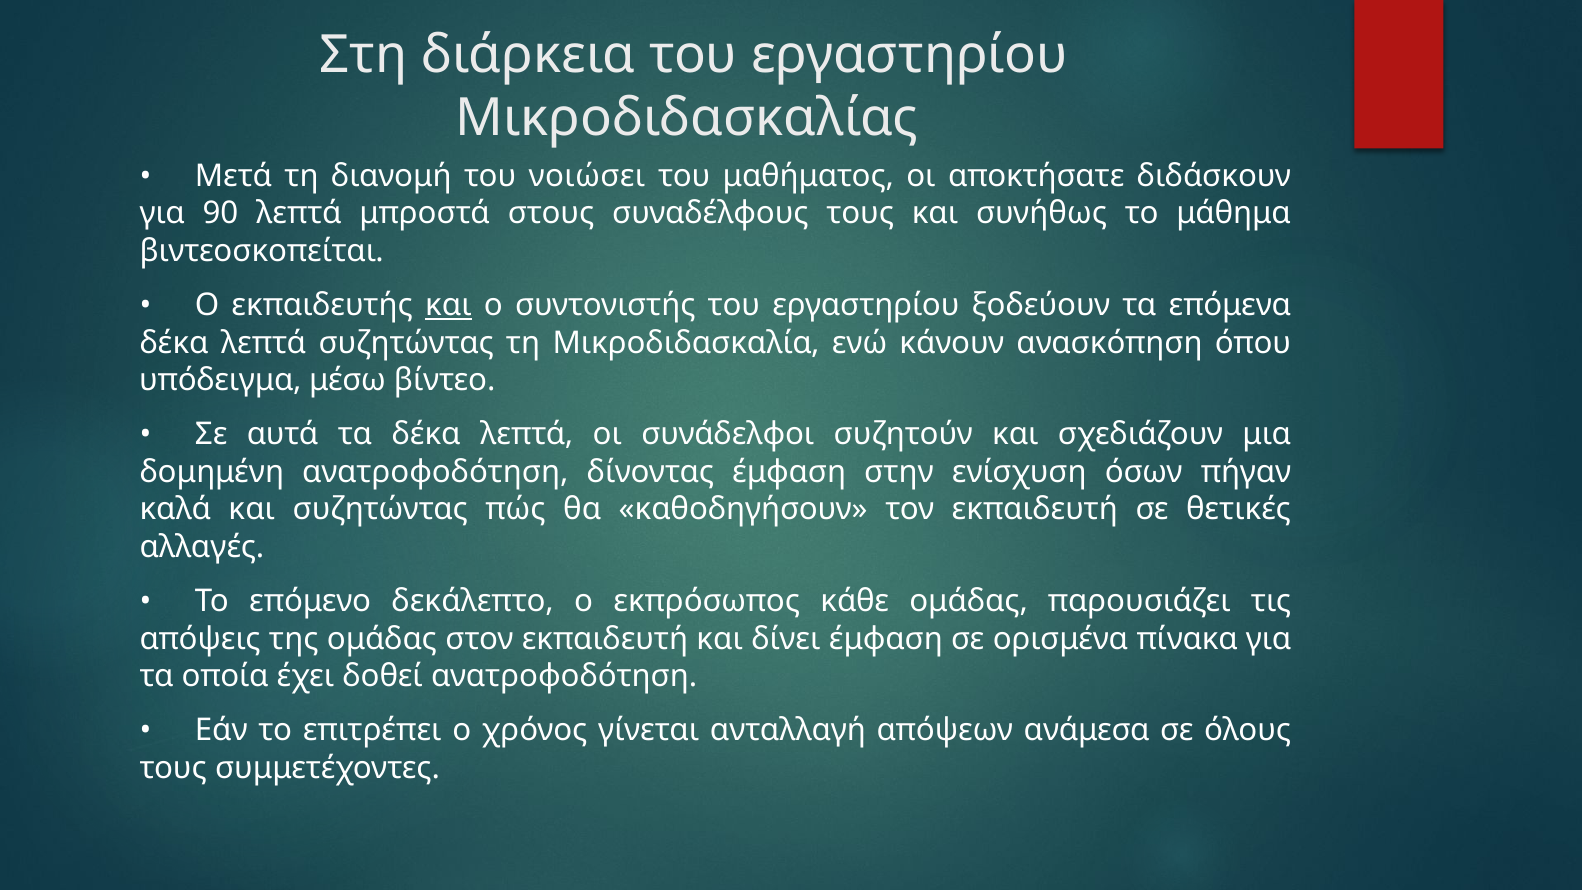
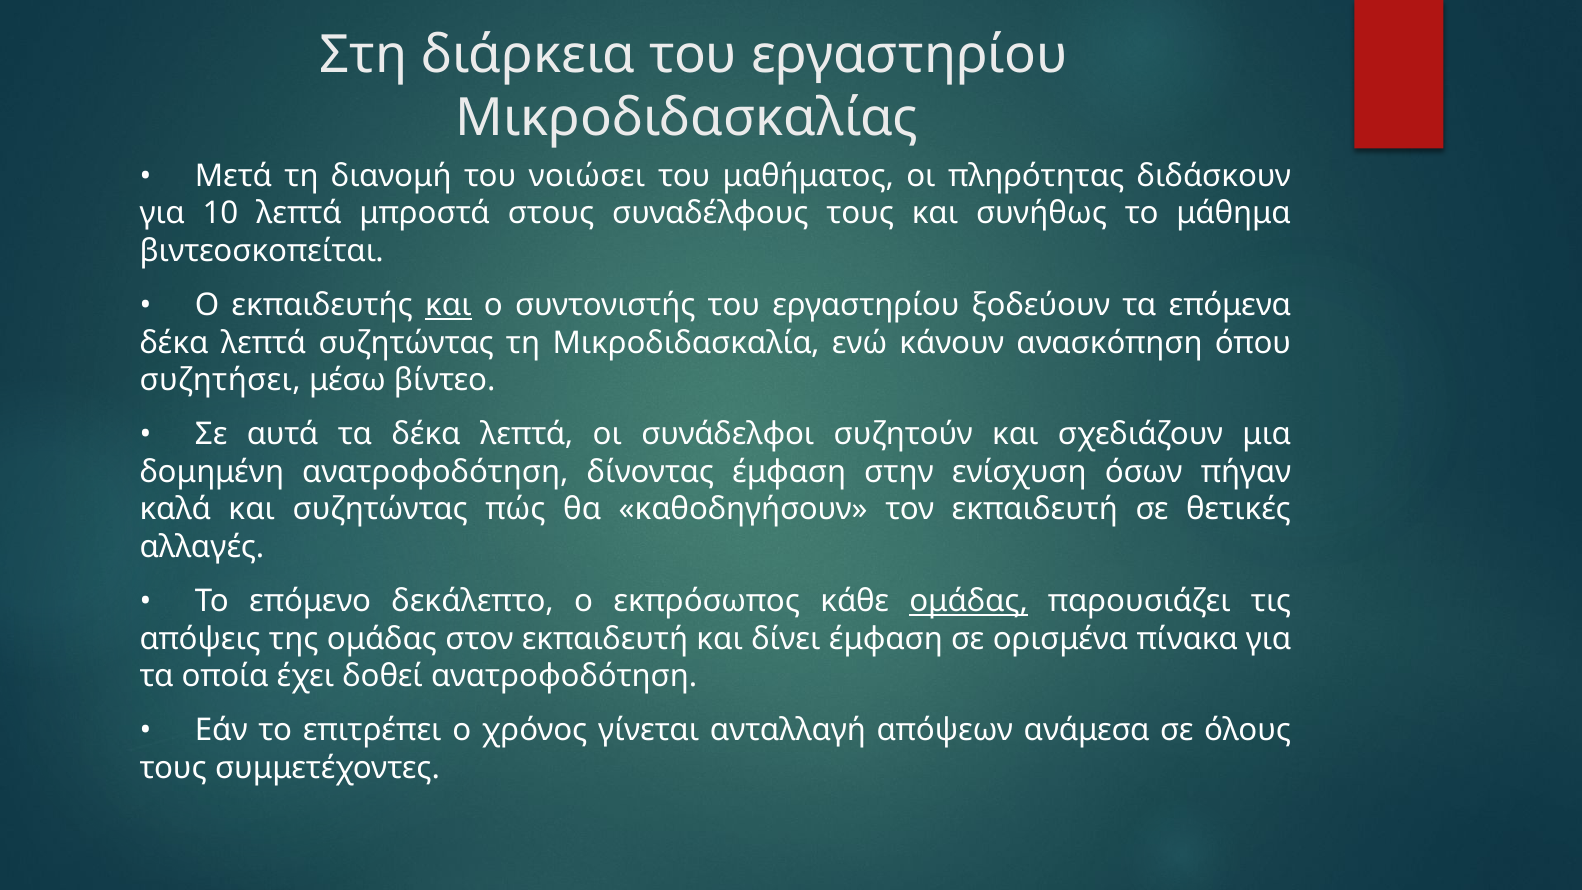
αποκτήσατε: αποκτήσατε -> πληρότητας
90: 90 -> 10
υπόδειγμα: υπόδειγμα -> συζητήσει
ομάδας at (969, 601) underline: none -> present
